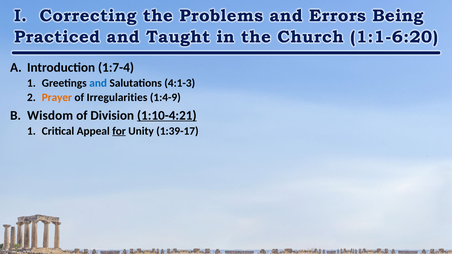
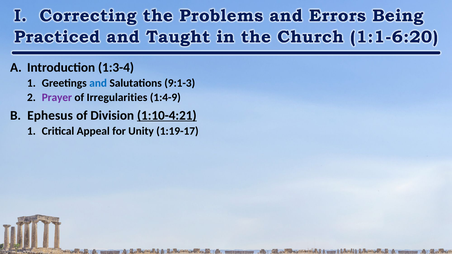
1:7-4: 1:7-4 -> 1:3-4
4:1-3: 4:1-3 -> 9:1-3
Prayer colour: orange -> purple
Wisdom: Wisdom -> Ephesus
for underline: present -> none
1:39-17: 1:39-17 -> 1:19-17
